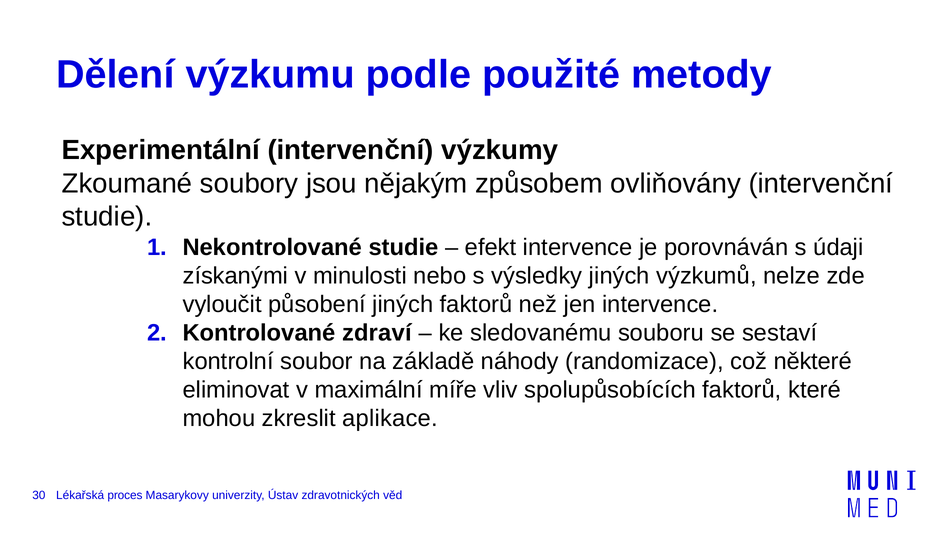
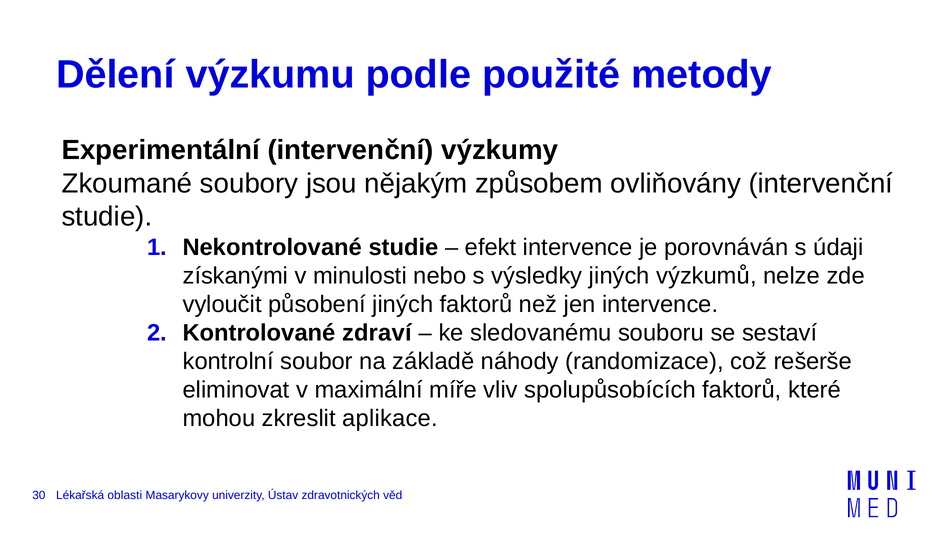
některé: některé -> rešerše
proces: proces -> oblasti
